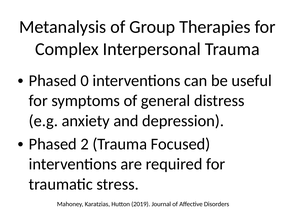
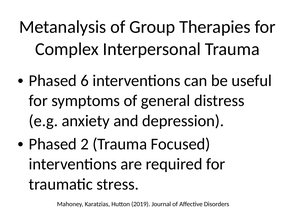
0: 0 -> 6
